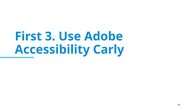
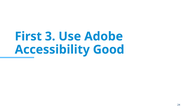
Carly: Carly -> Good
